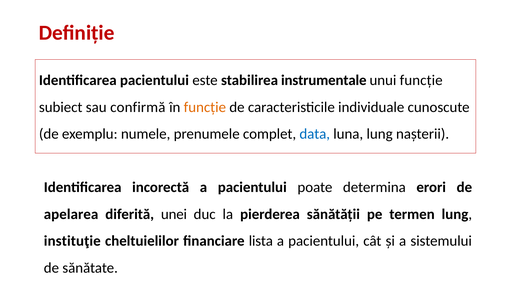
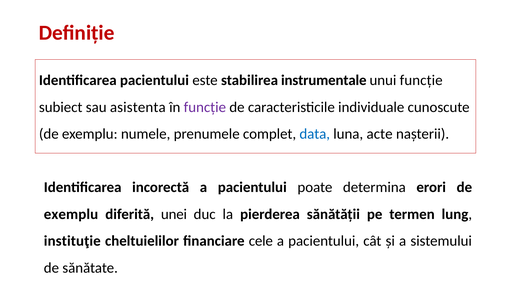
confirmă: confirmă -> asistenta
funcție at (205, 107) colour: orange -> purple
luna lung: lung -> acte
apelarea at (71, 215): apelarea -> exemplu
lista: lista -> cele
